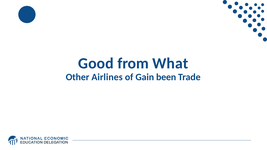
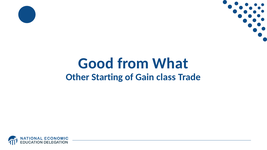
Airlines: Airlines -> Starting
been: been -> class
